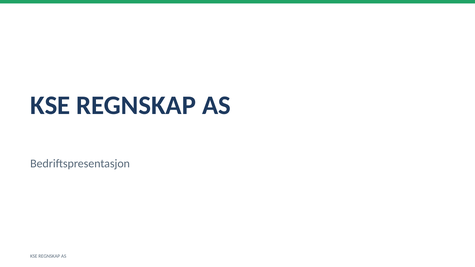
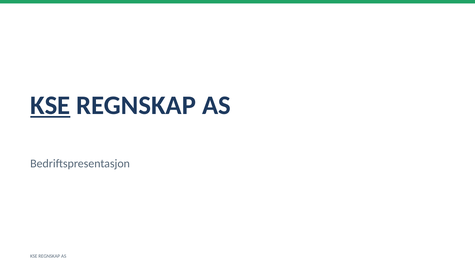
KSE at (50, 105) underline: none -> present
